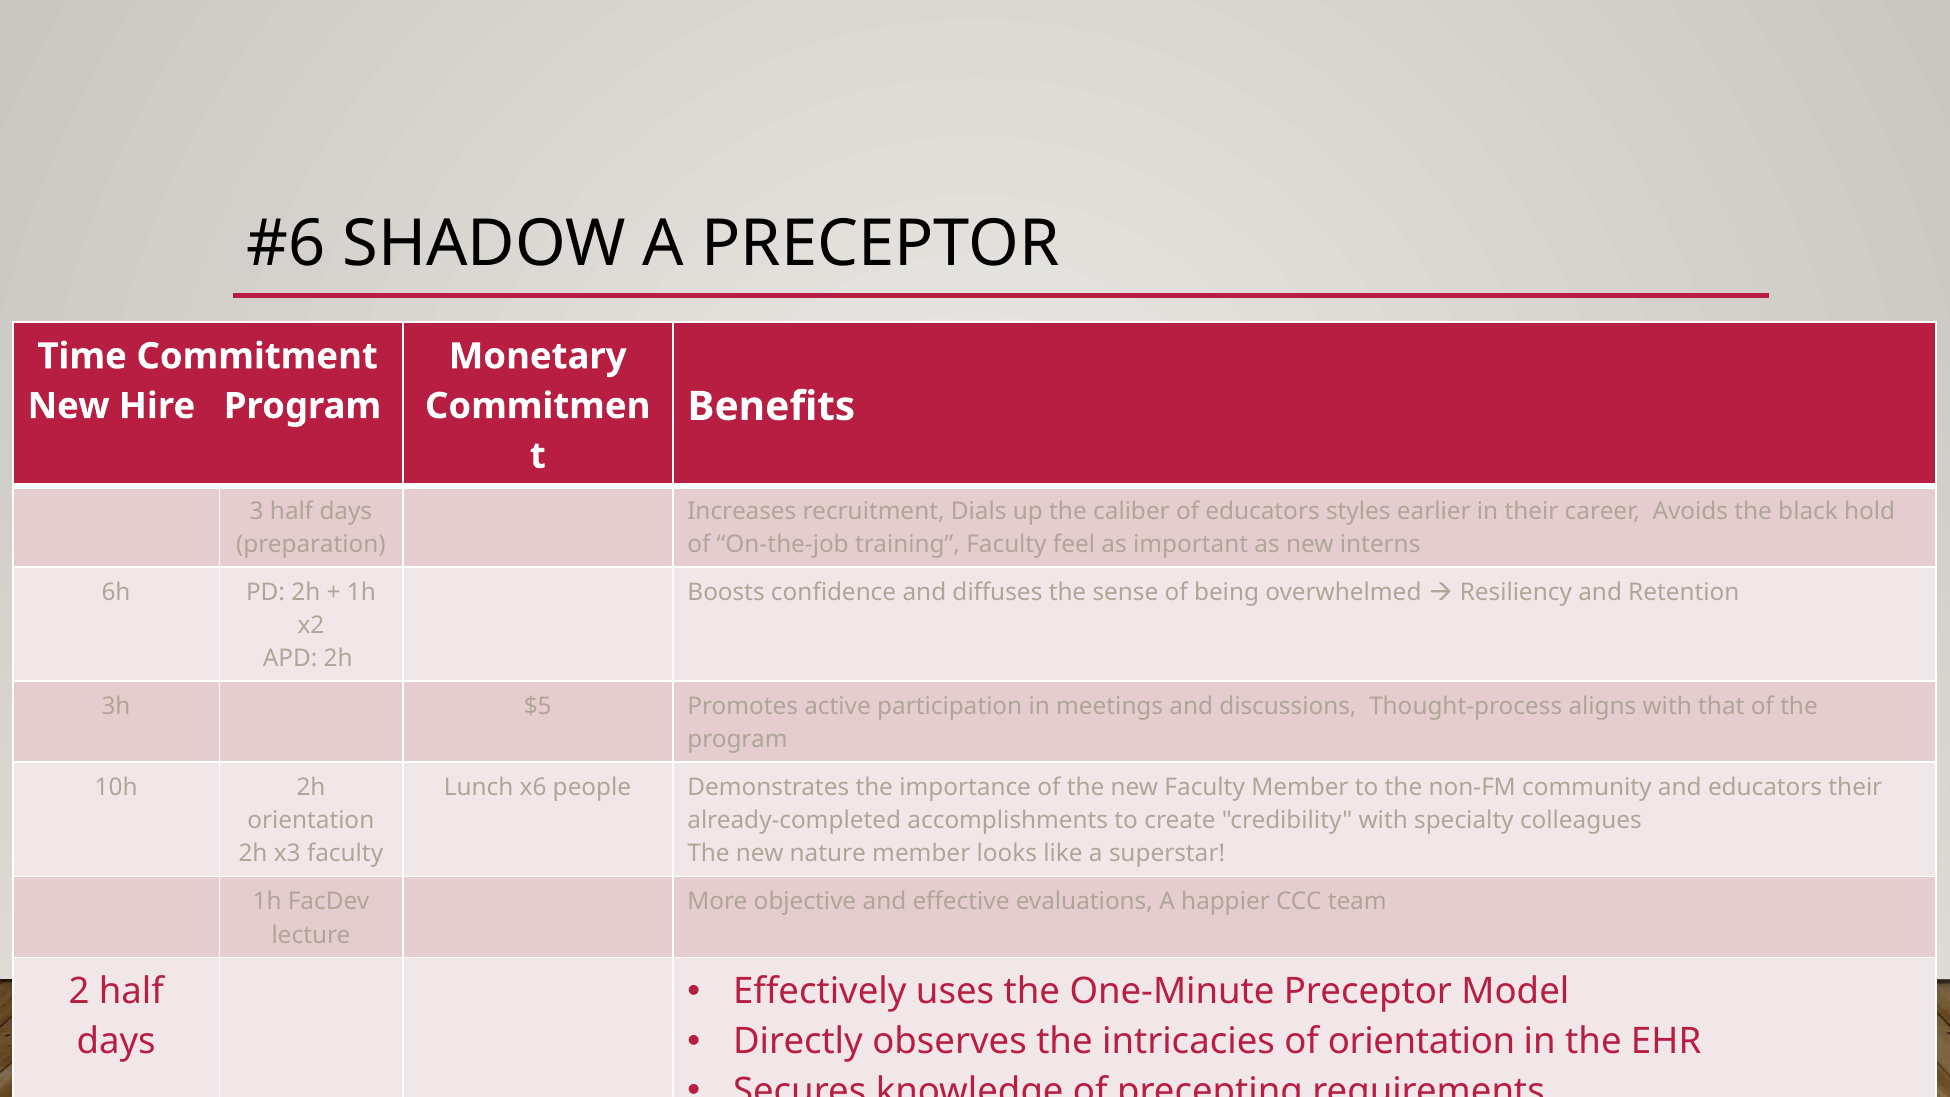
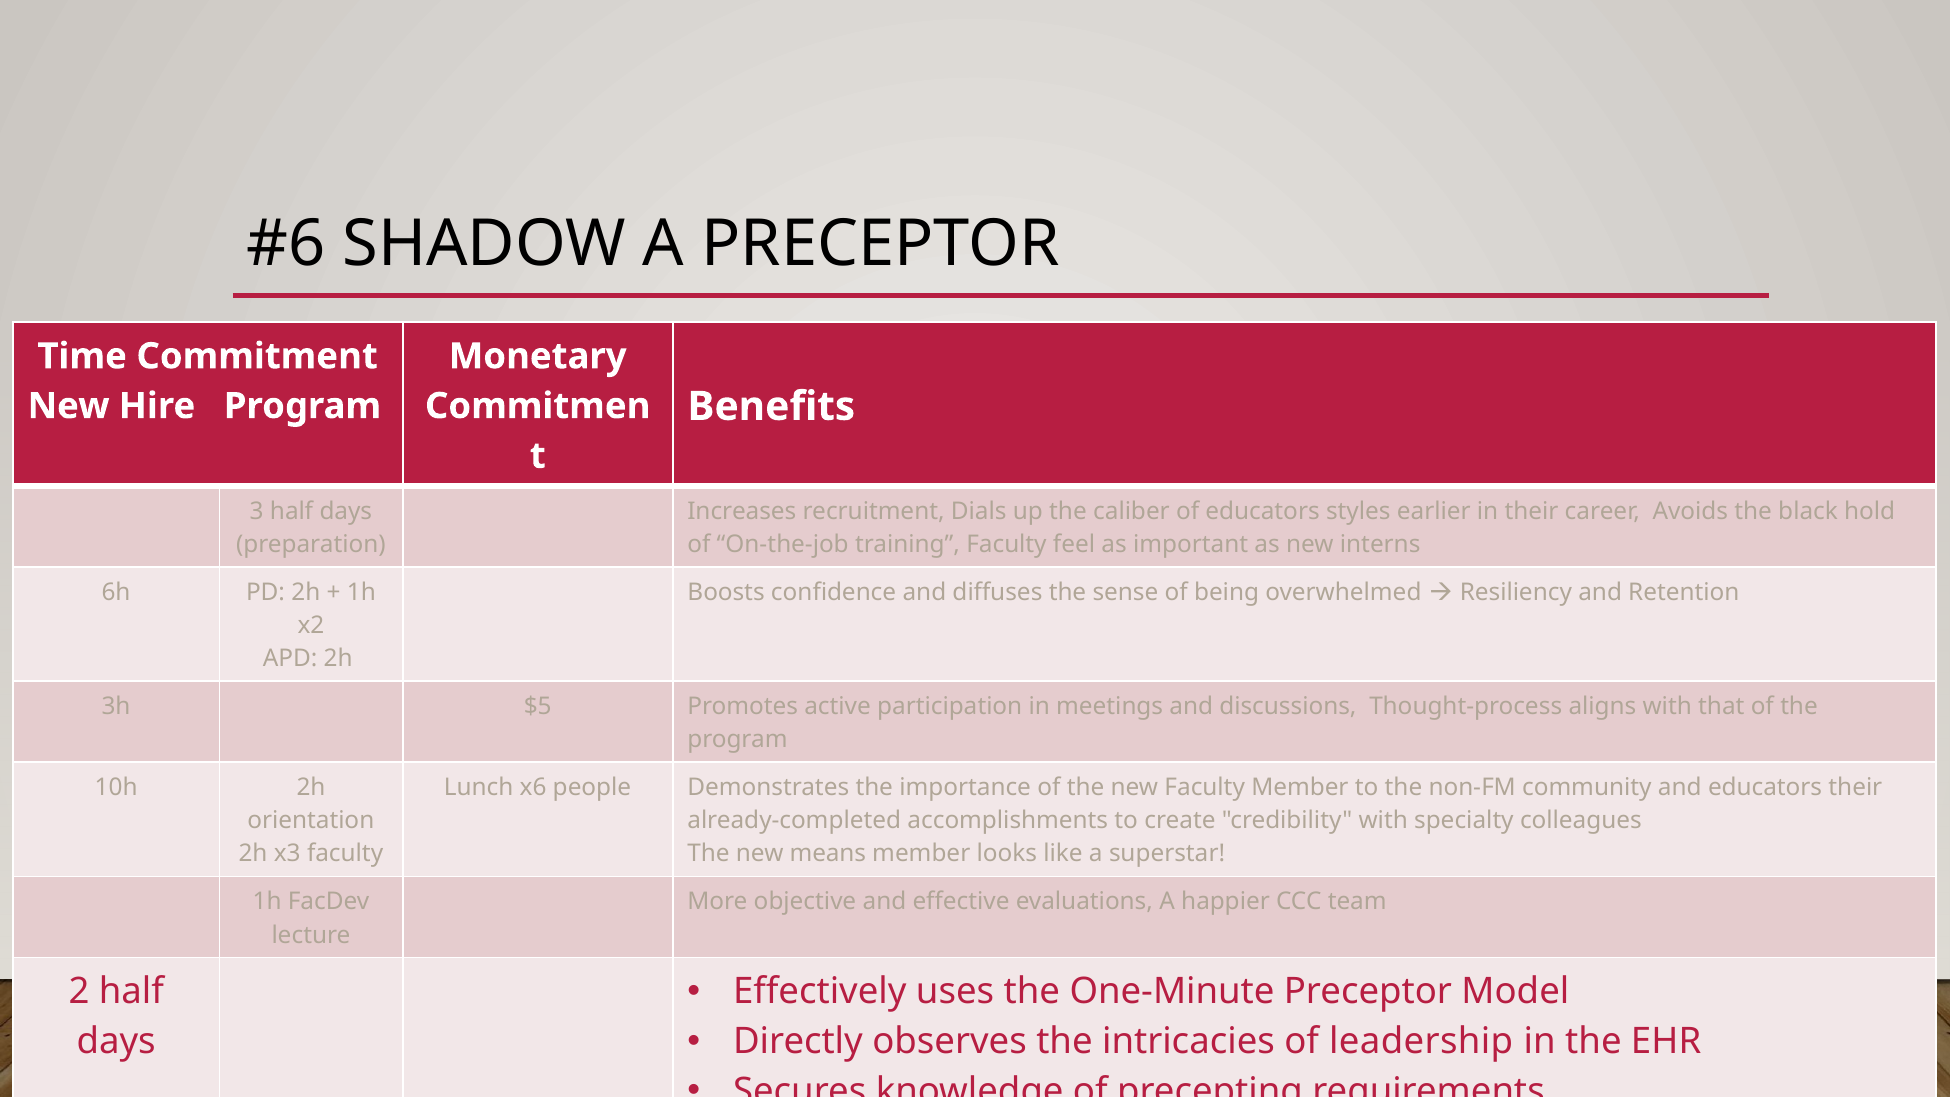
nature: nature -> means
of orientation: orientation -> leadership
